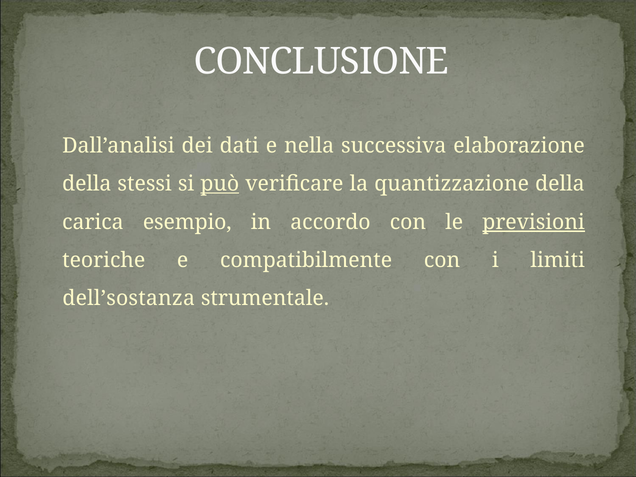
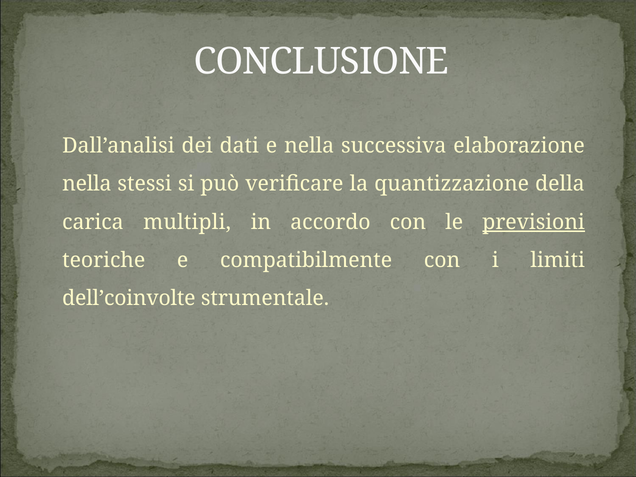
della at (87, 184): della -> nella
può underline: present -> none
esempio: esempio -> multipli
dell’sostanza: dell’sostanza -> dell’coinvolte
